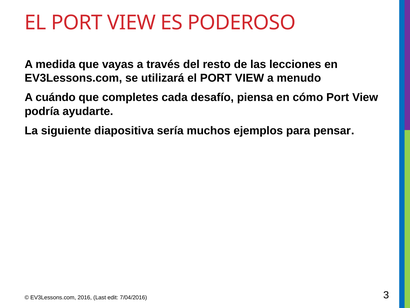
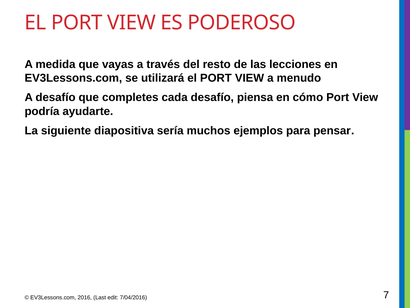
A cuándo: cuándo -> desafío
3: 3 -> 7
